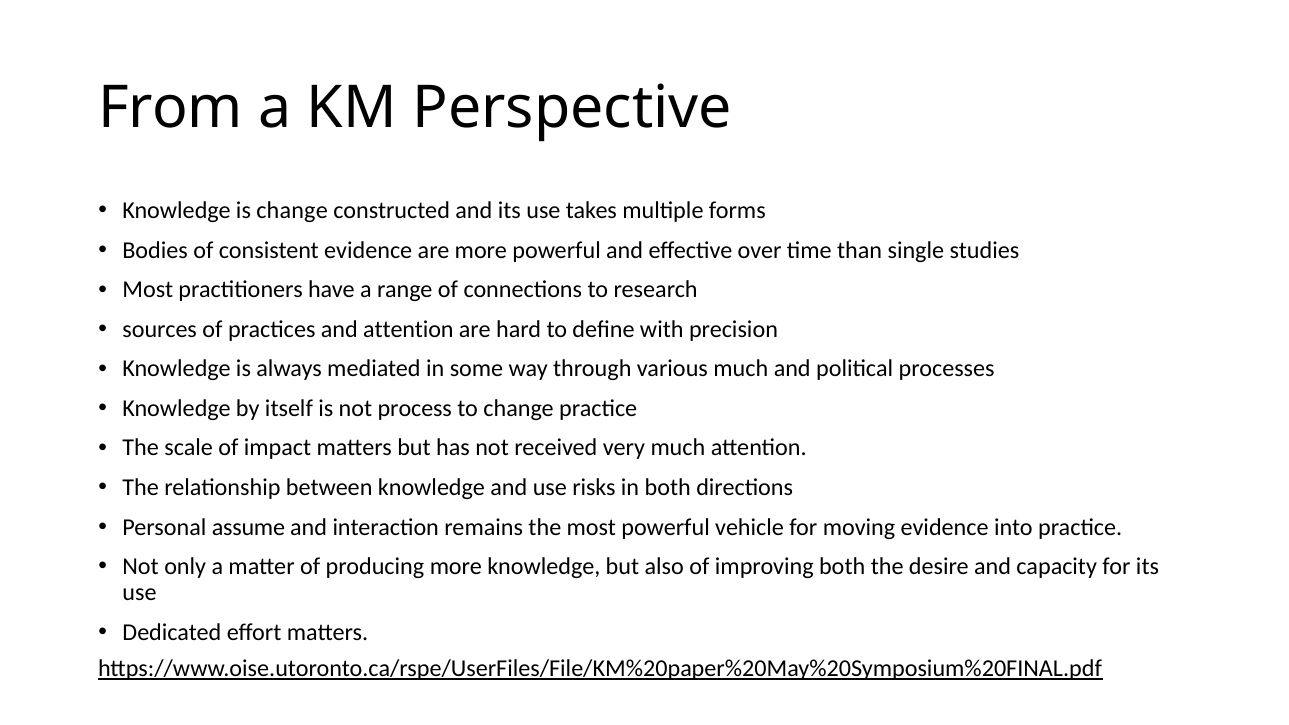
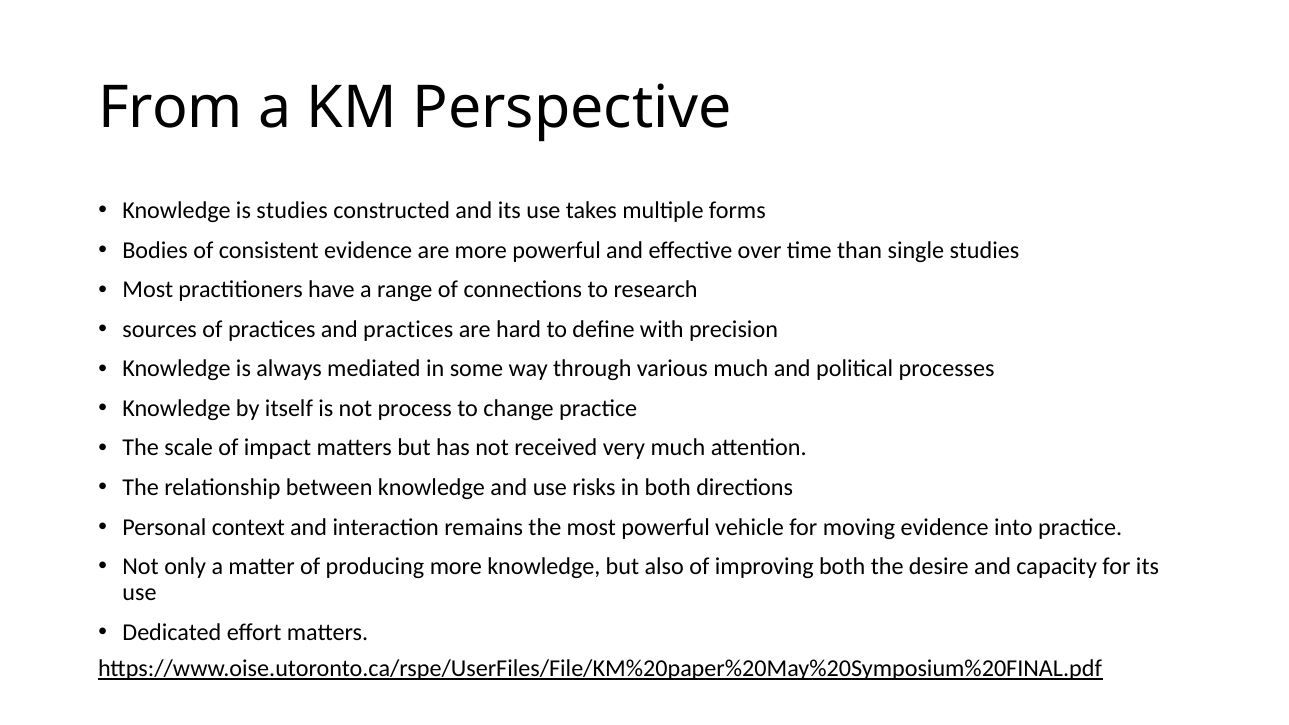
is change: change -> studies
and attention: attention -> practices
assume: assume -> context
